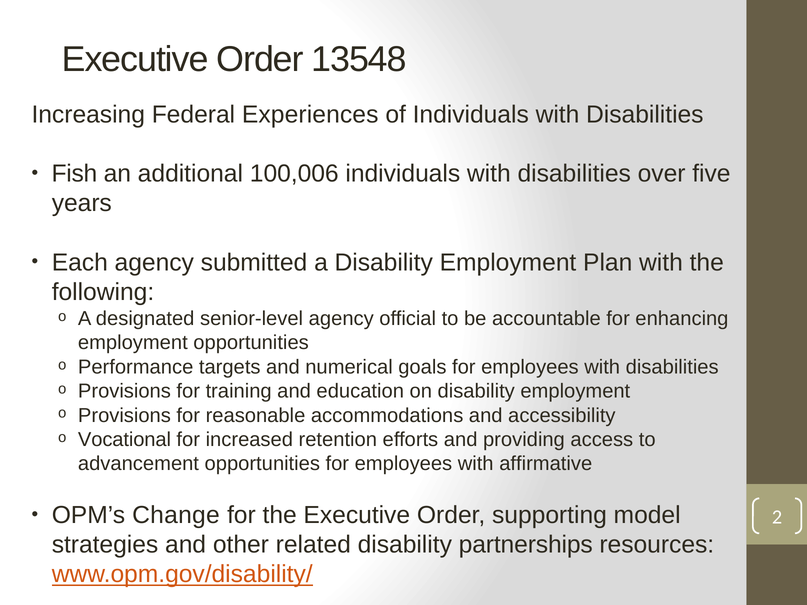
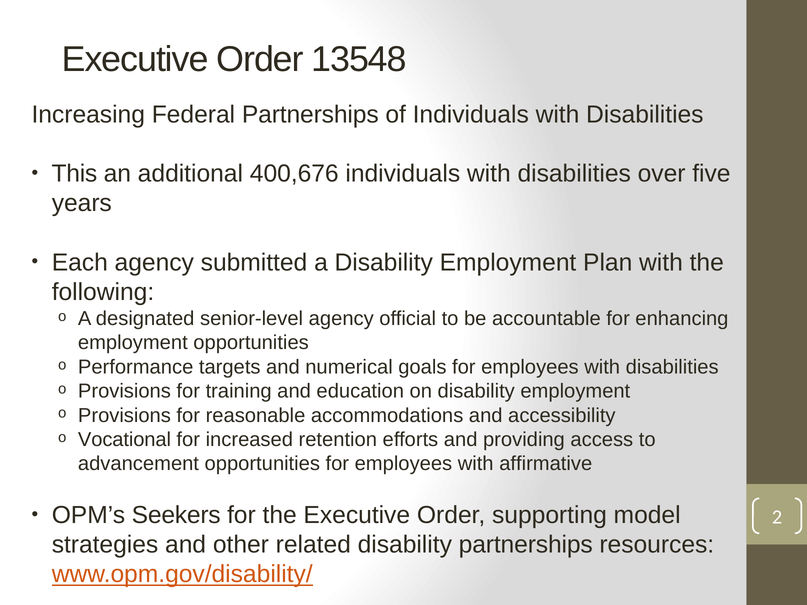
Federal Experiences: Experiences -> Partnerships
Fish: Fish -> This
100,006: 100,006 -> 400,676
Change: Change -> Seekers
